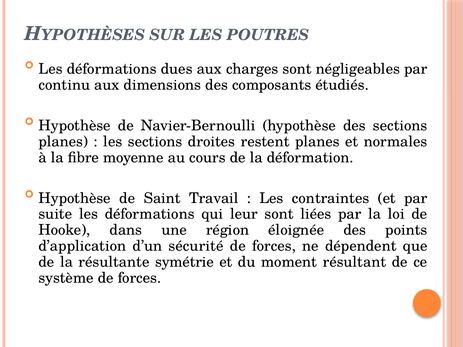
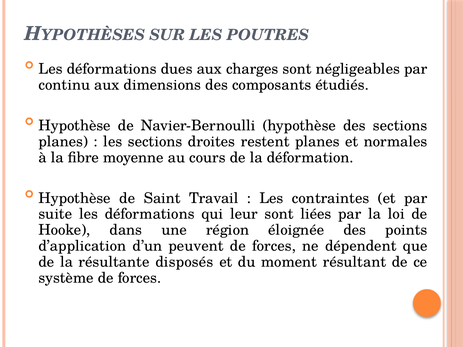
sécurité: sécurité -> peuvent
symétrie: symétrie -> disposés
